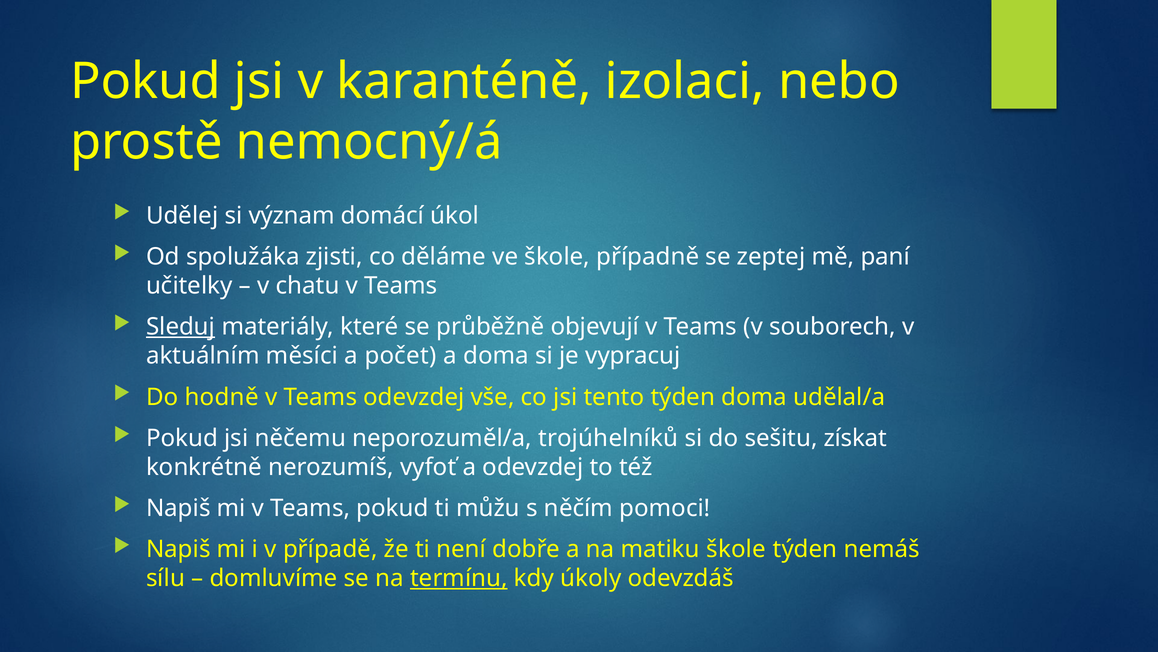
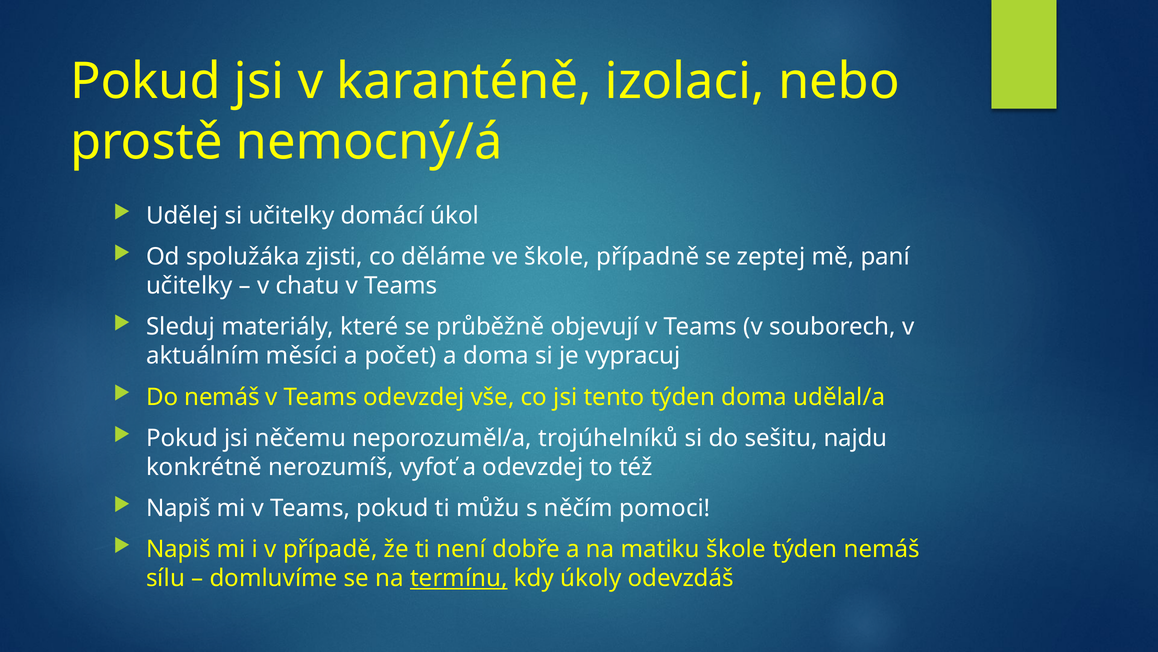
si význam: význam -> učitelky
Sleduj underline: present -> none
Do hodně: hodně -> nemáš
získat: získat -> najdu
